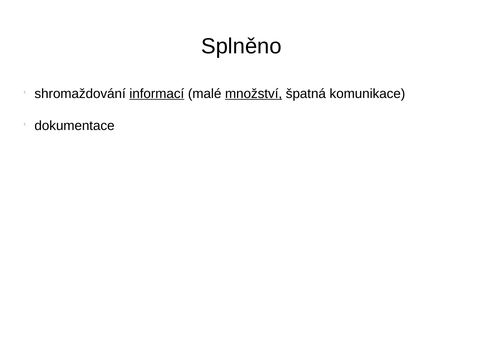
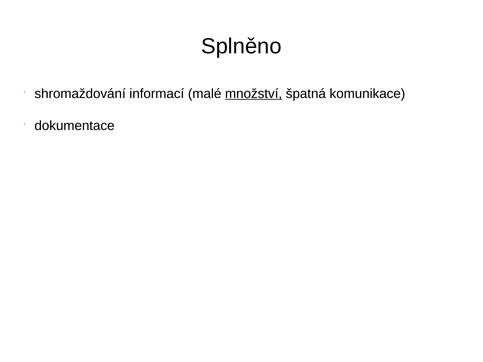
informací underline: present -> none
